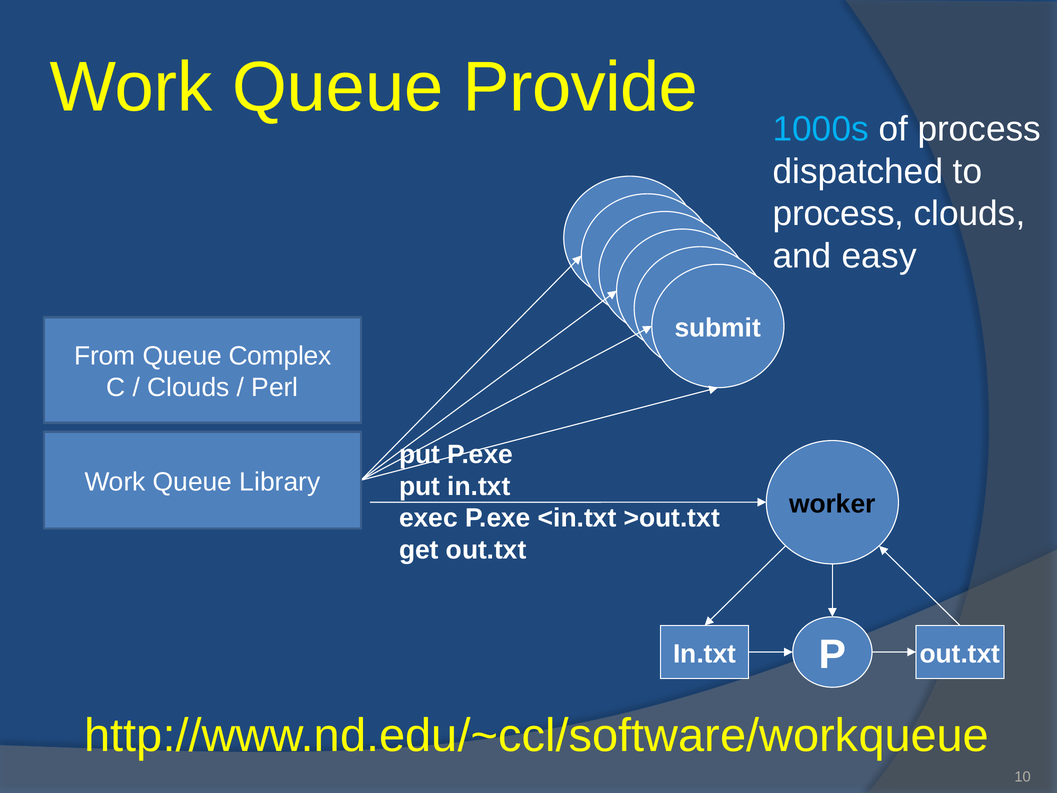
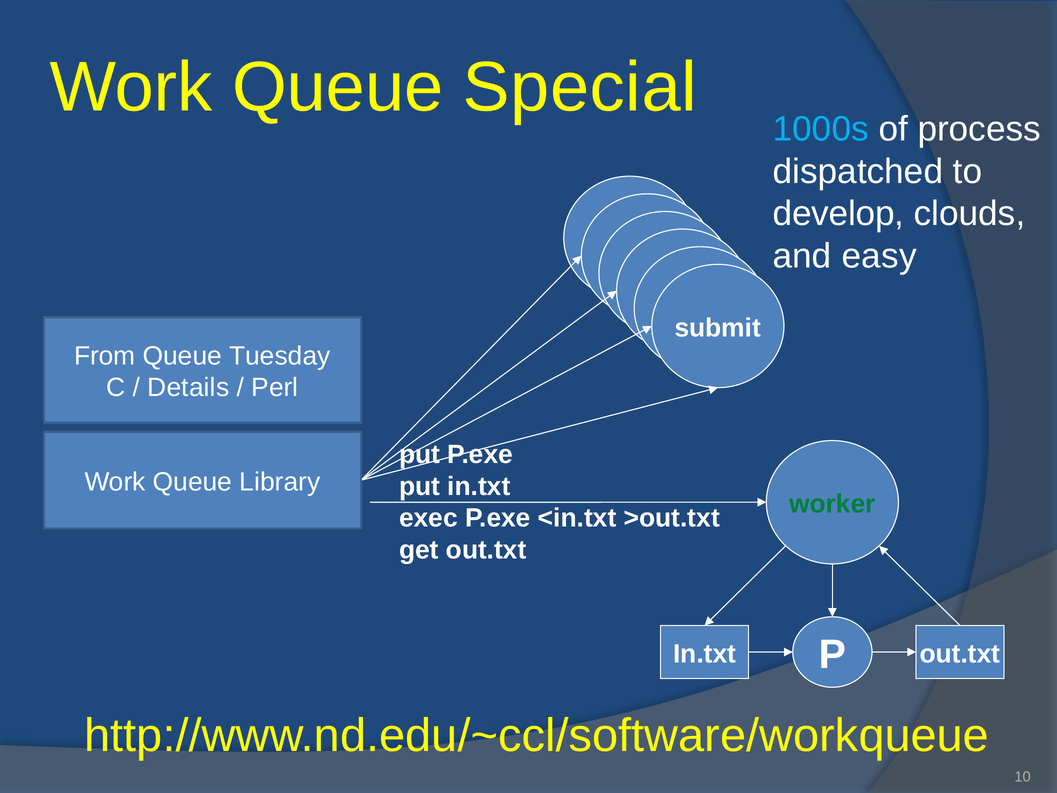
Provide: Provide -> Special
process at (839, 214): process -> develop
Complex: Complex -> Tuesday
Clouds at (188, 388): Clouds -> Details
worker at (832, 504) colour: black -> green
